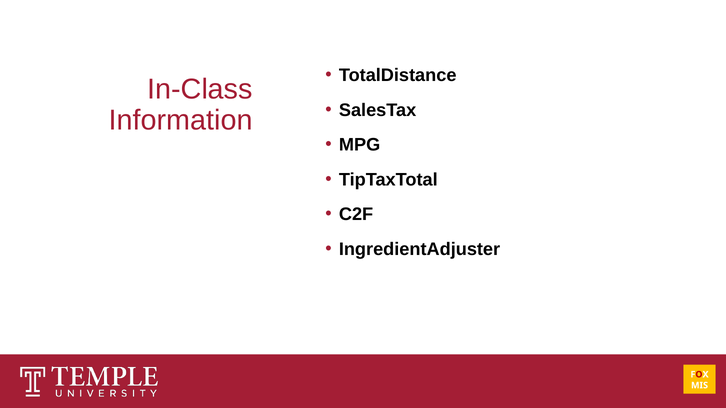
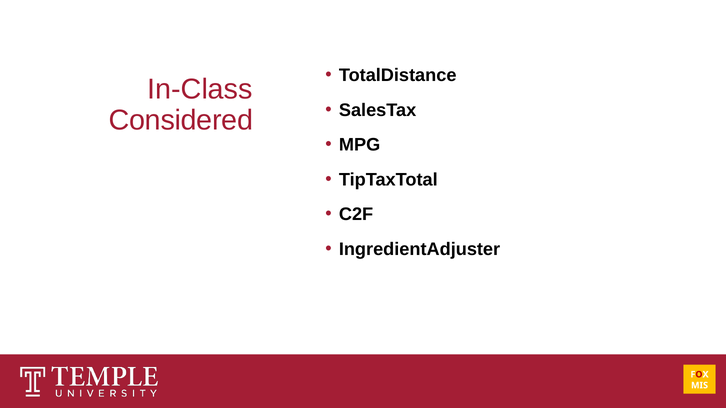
Information: Information -> Considered
